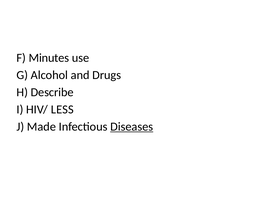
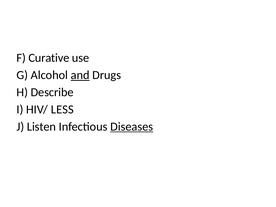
Minutes: Minutes -> Curative
and underline: none -> present
Made: Made -> Listen
